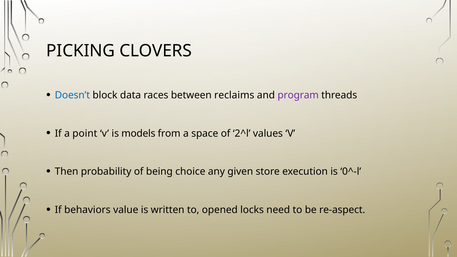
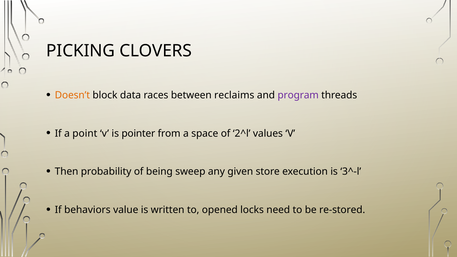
Doesn’t colour: blue -> orange
models: models -> pointer
choice: choice -> sweep
0^-l: 0^-l -> 3^-l
re-aspect: re-aspect -> re-stored
